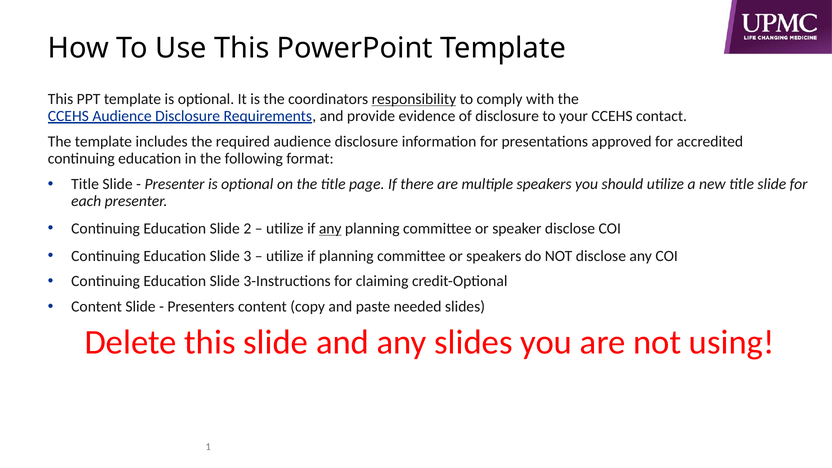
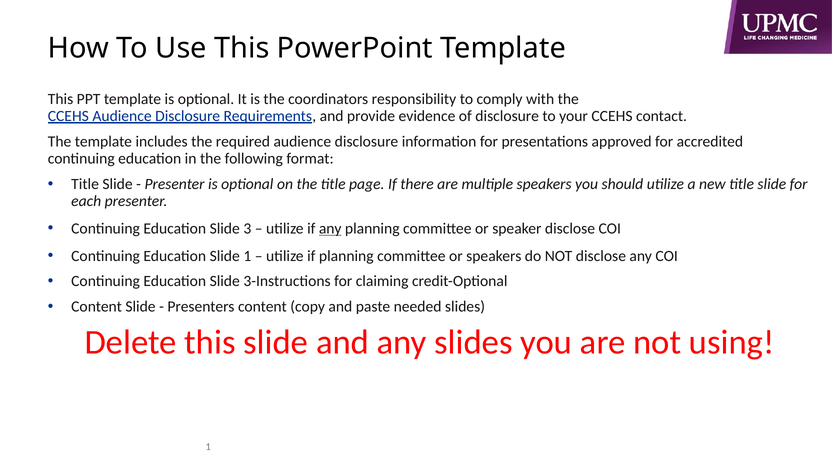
responsibility underline: present -> none
2: 2 -> 3
Slide 3: 3 -> 1
